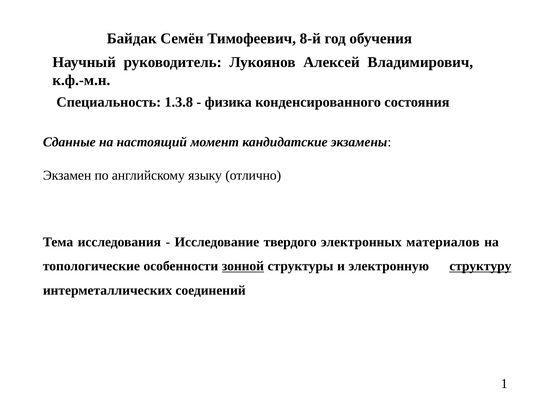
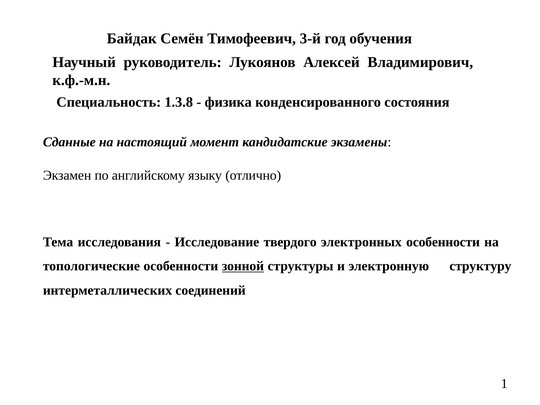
8-й: 8-й -> 3-й
электронных материалов: материалов -> особенности
структуру underline: present -> none
